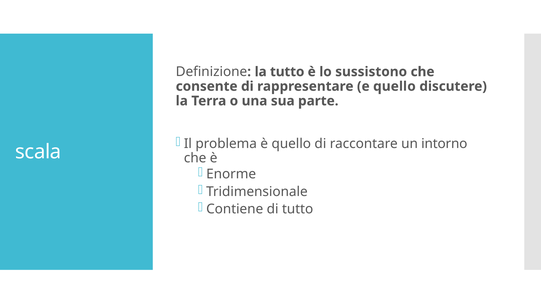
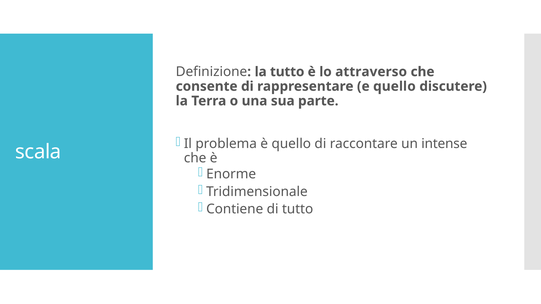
sussistono: sussistono -> attraverso
intorno: intorno -> intense
